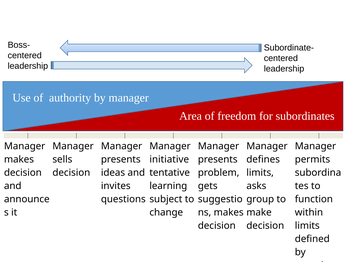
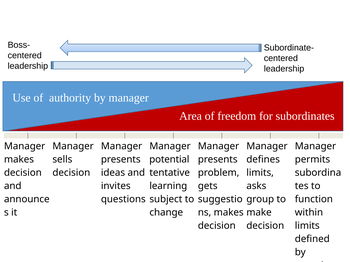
initiative: initiative -> potential
